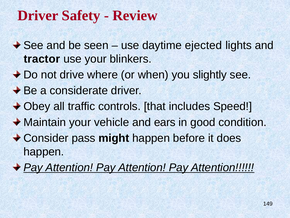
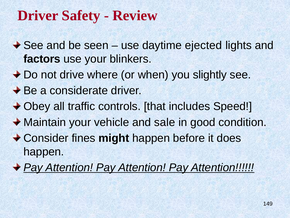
tractor: tractor -> factors
ears: ears -> sale
pass: pass -> fines
